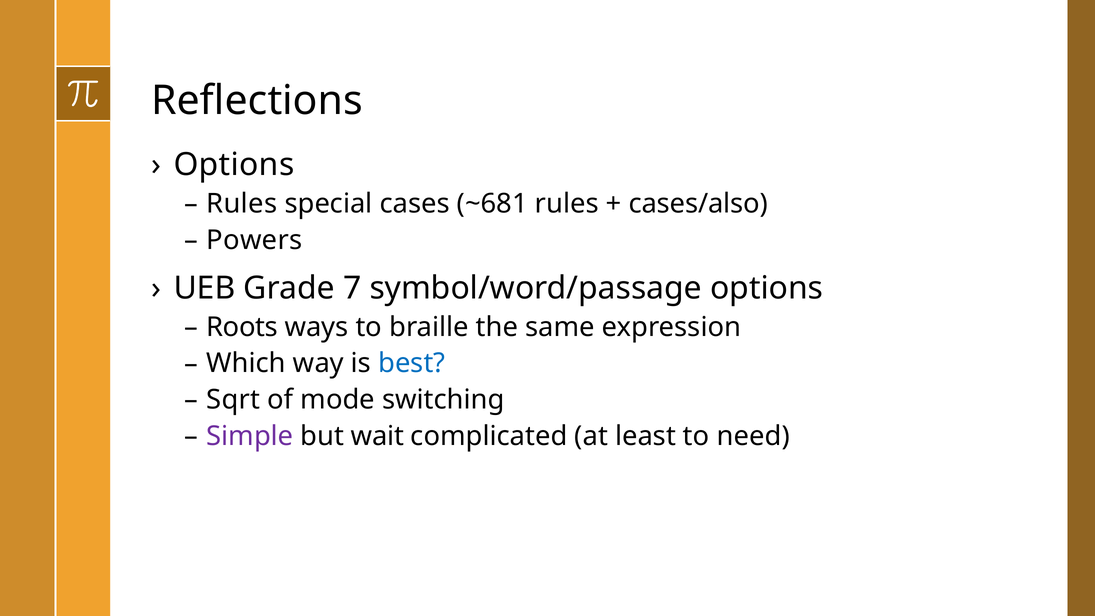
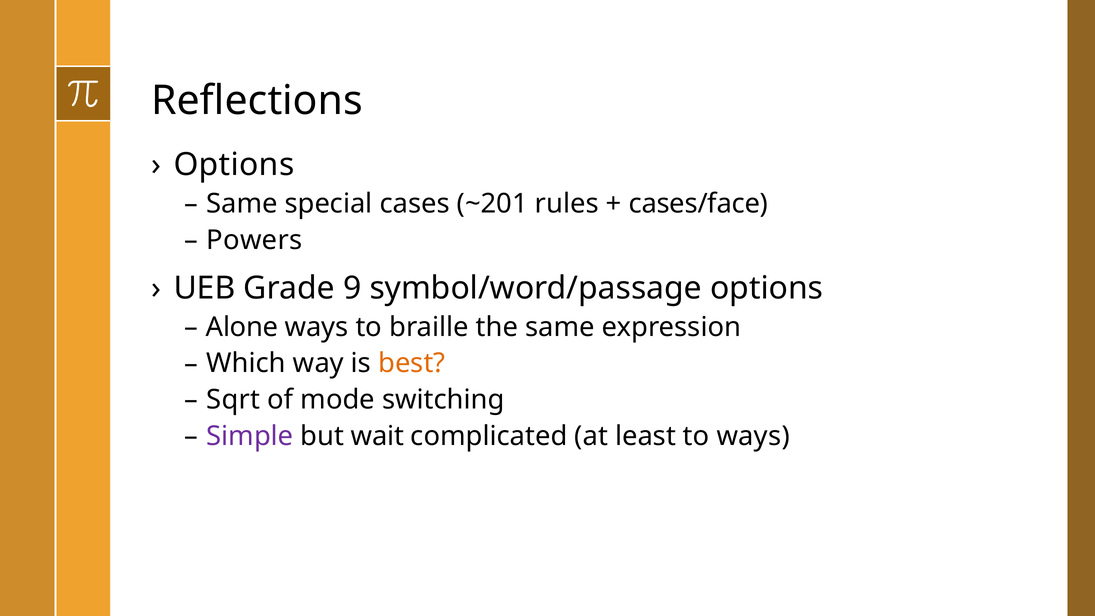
Rules at (242, 204): Rules -> Same
~681: ~681 -> ~201
cases/also: cases/also -> cases/face
7: 7 -> 9
Roots: Roots -> Alone
best colour: blue -> orange
to need: need -> ways
